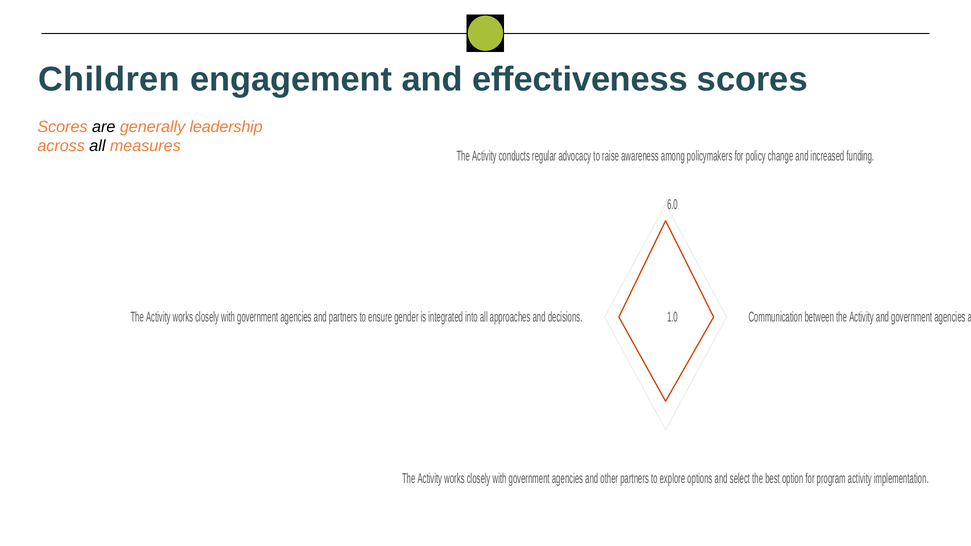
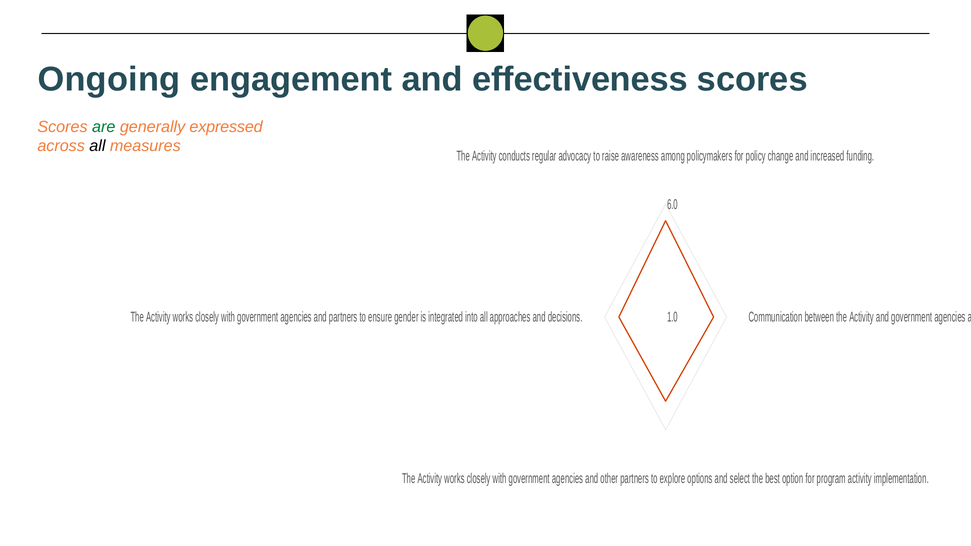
Children: Children -> Ongoing
are colour: black -> green
leadership: leadership -> expressed
